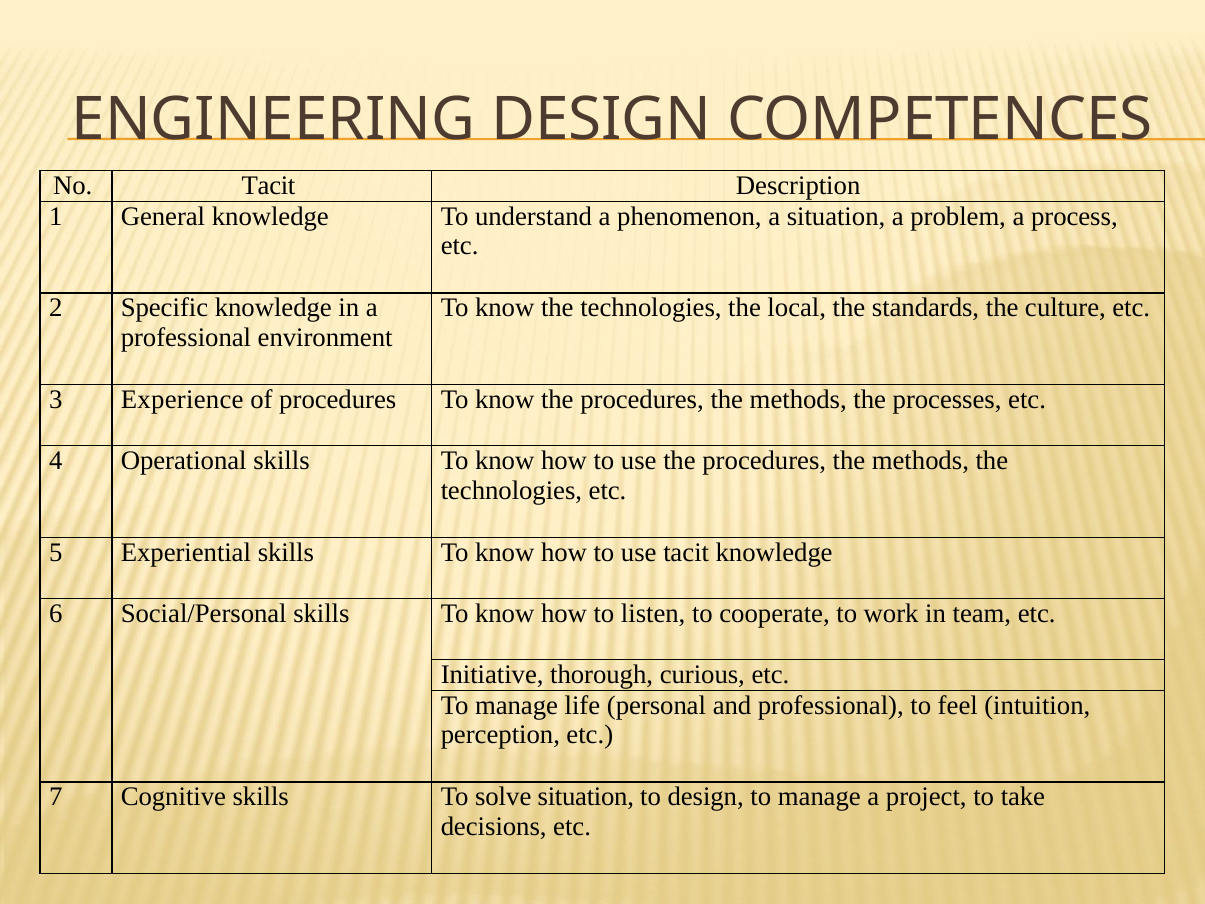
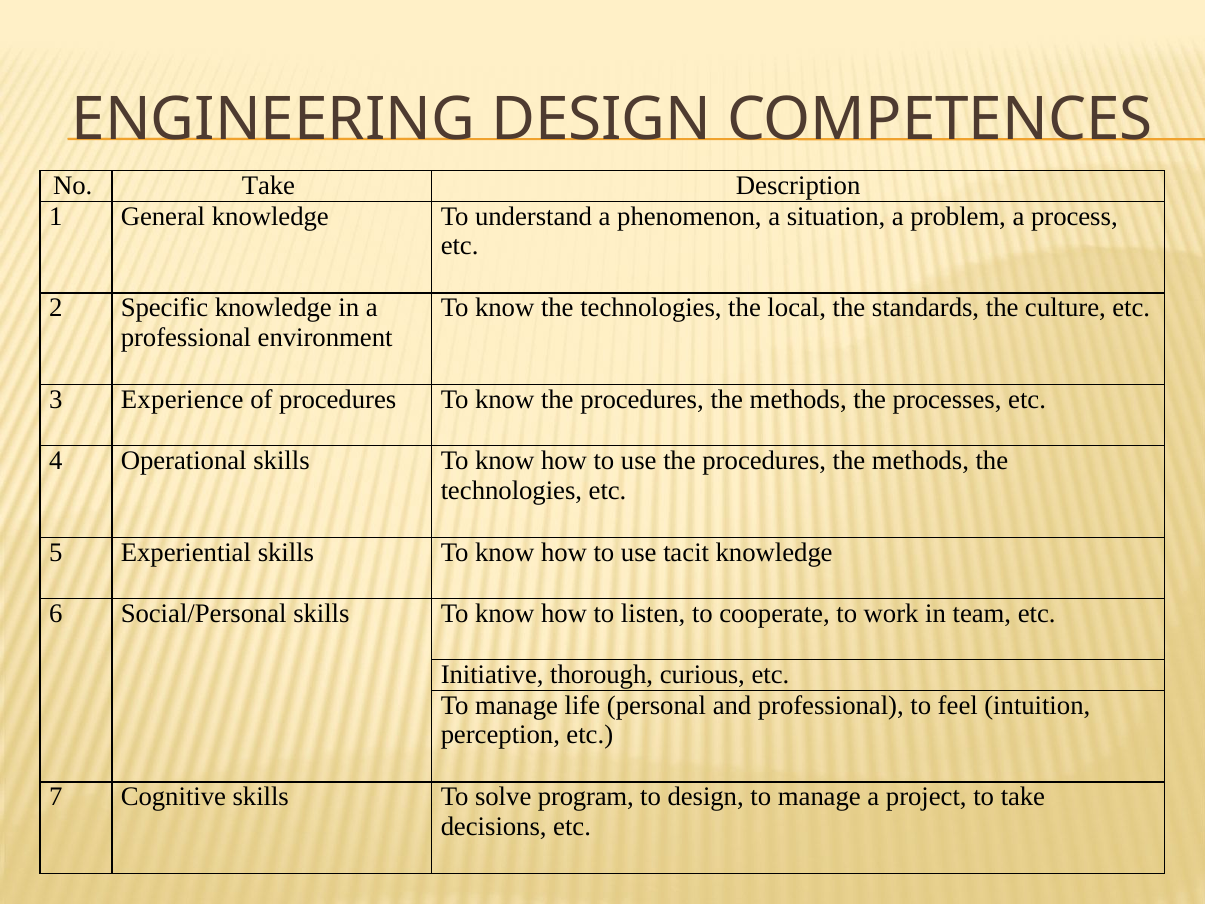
No Tacit: Tacit -> Take
solve situation: situation -> program
